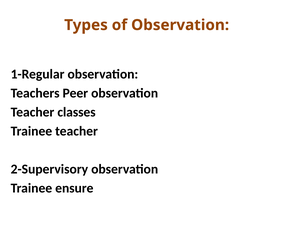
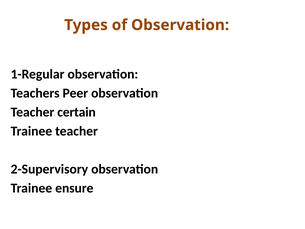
classes: classes -> certain
